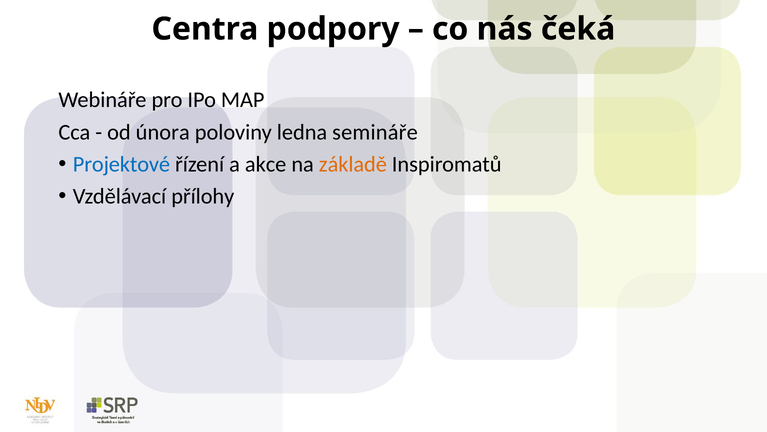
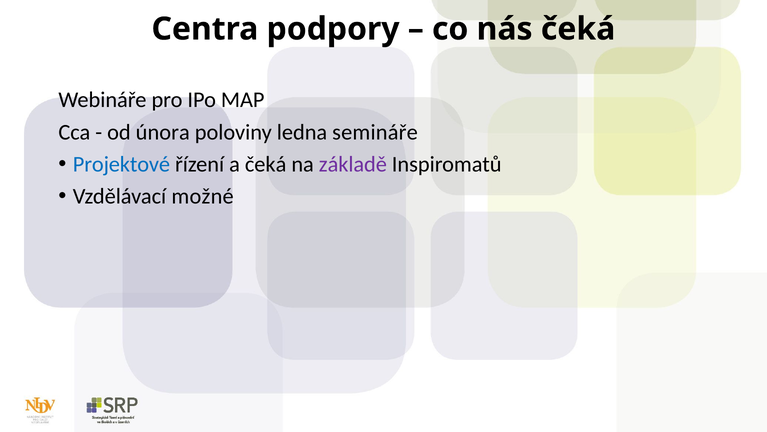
a akce: akce -> čeká
základě colour: orange -> purple
přílohy: přílohy -> možné
